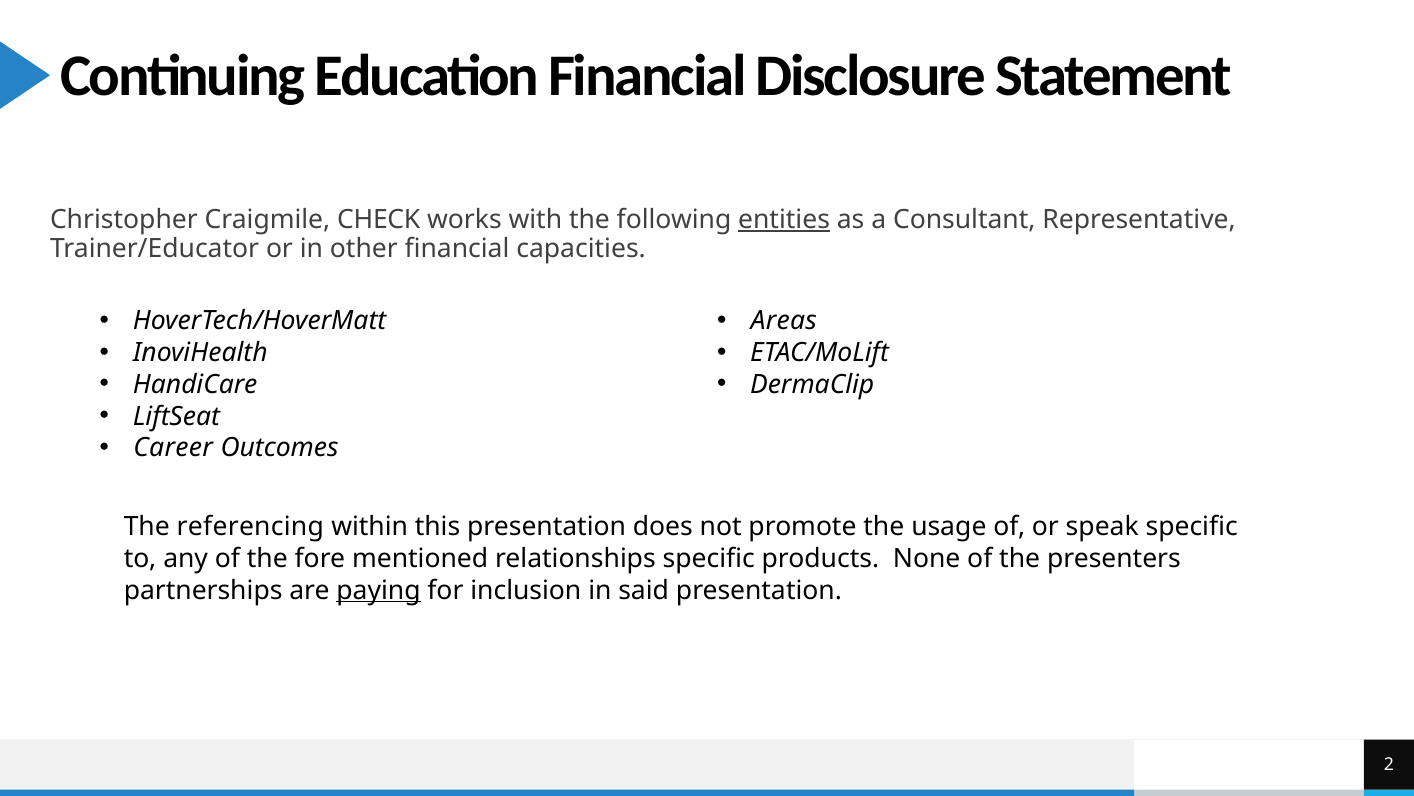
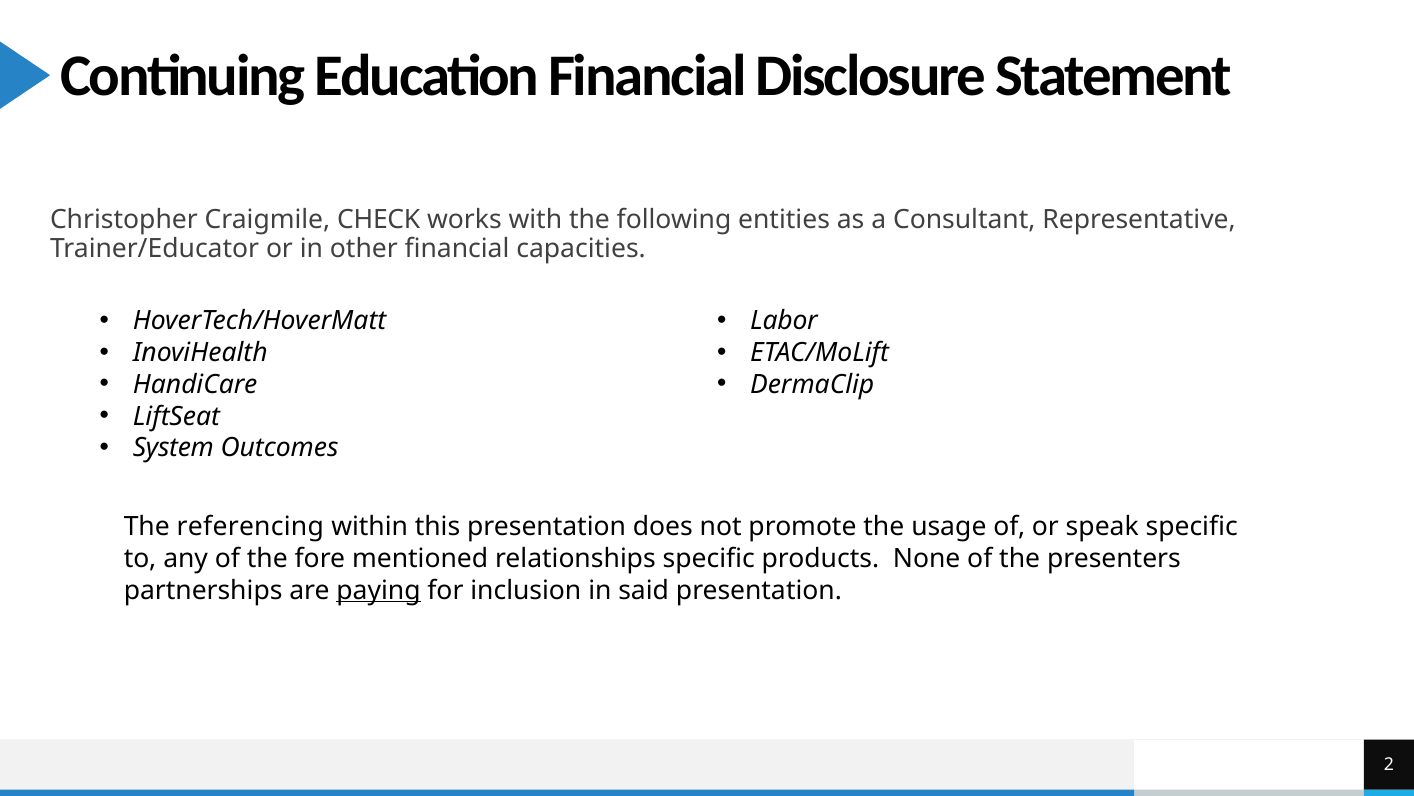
entities underline: present -> none
Areas: Areas -> Labor
Career: Career -> System
